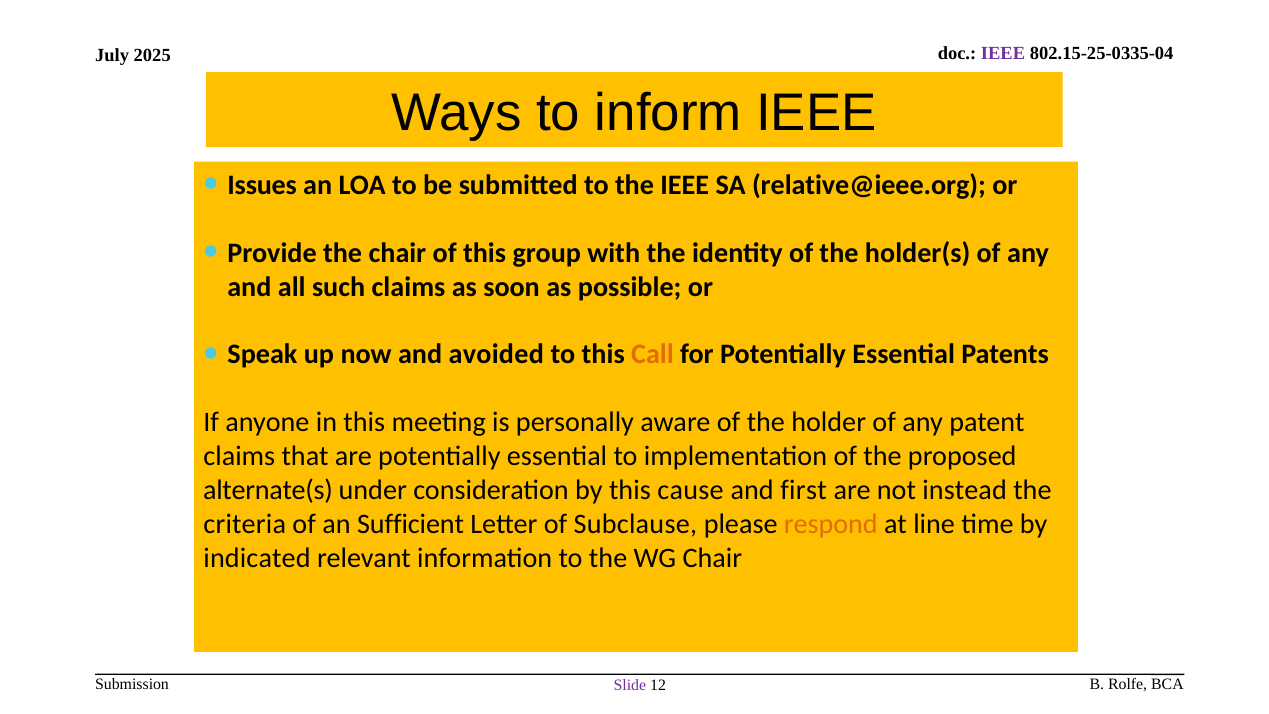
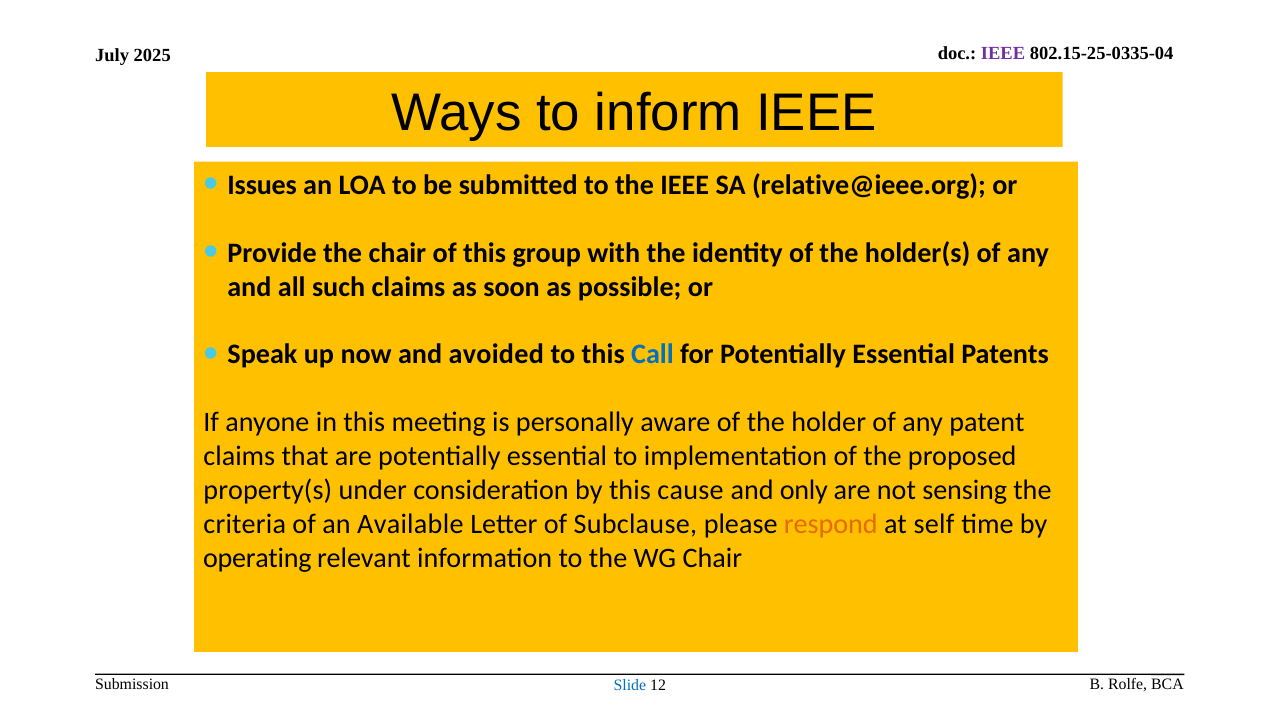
Call colour: orange -> blue
alternate(s: alternate(s -> property(s
first: first -> only
instead: instead -> sensing
Sufficient: Sufficient -> Available
line: line -> self
indicated: indicated -> operating
Slide colour: purple -> blue
